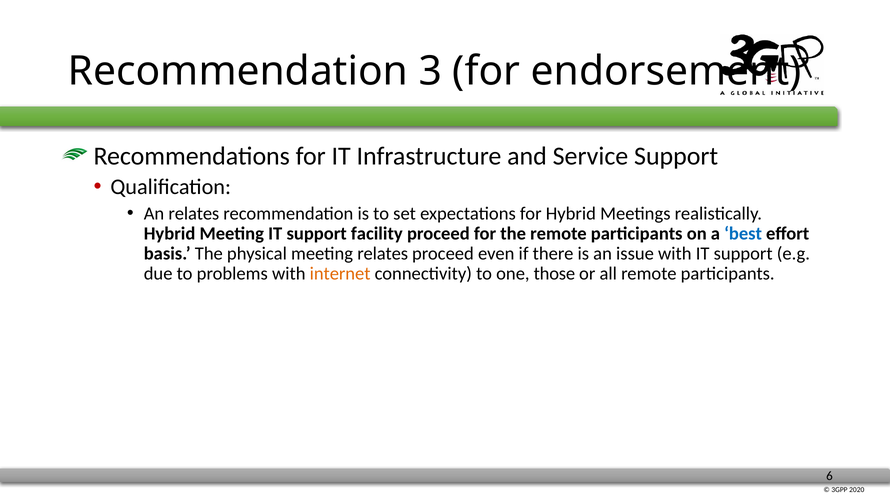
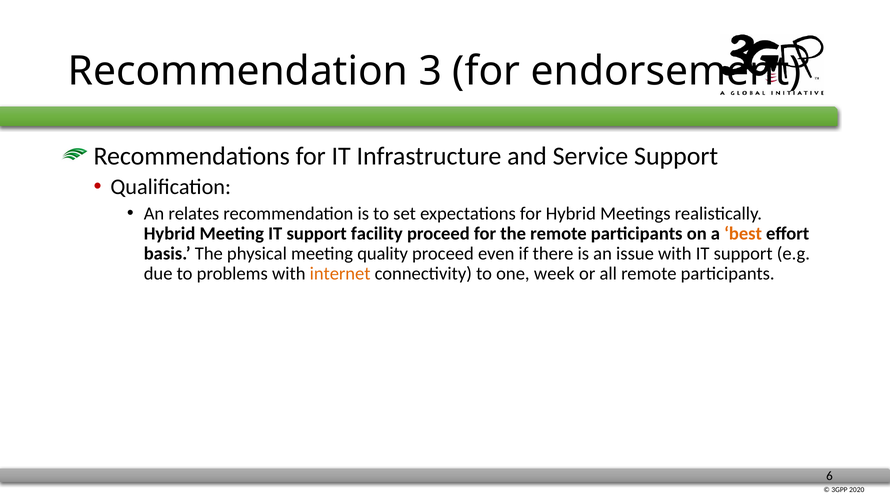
best colour: blue -> orange
meeting relates: relates -> quality
those: those -> week
